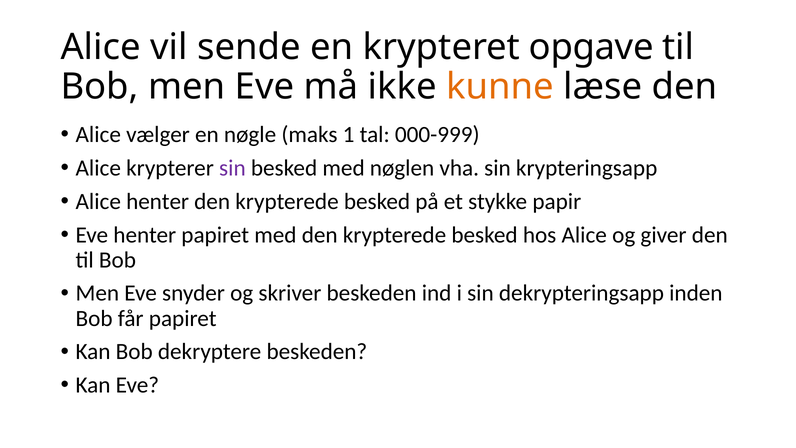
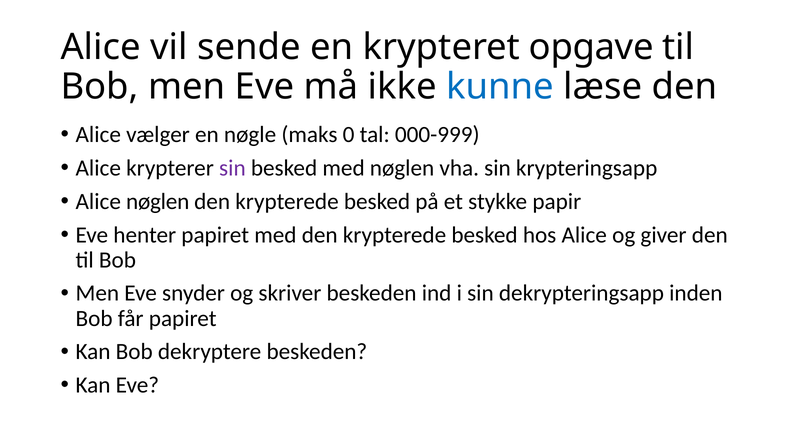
kunne colour: orange -> blue
1: 1 -> 0
Alice henter: henter -> nøglen
